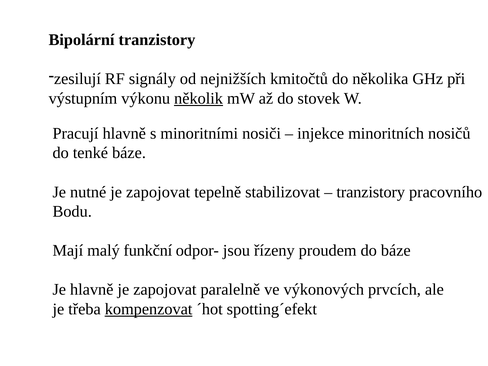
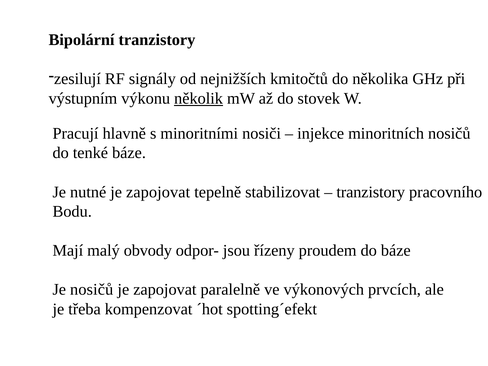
funkční: funkční -> obvody
Je hlavně: hlavně -> nosičů
kompenzovat underline: present -> none
